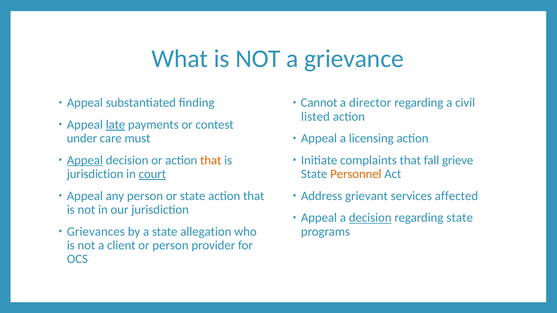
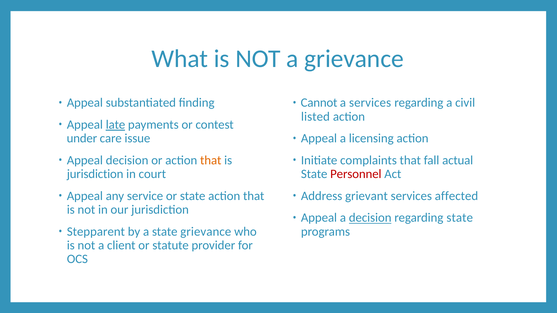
a director: director -> services
must: must -> issue
Appeal at (85, 160) underline: present -> none
grieve: grieve -> actual
court underline: present -> none
Personnel colour: orange -> red
any person: person -> service
Grievances: Grievances -> Stepparent
state allegation: allegation -> grievance
or person: person -> statute
